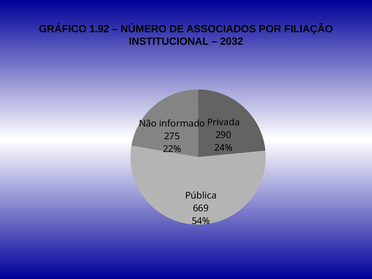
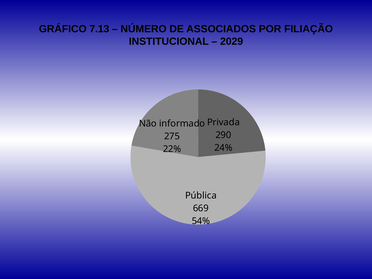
1.92: 1.92 -> 7.13
2032: 2032 -> 2029
